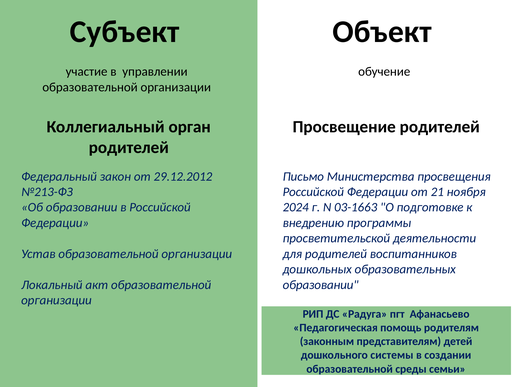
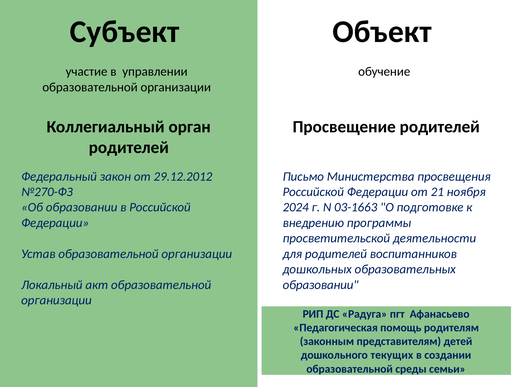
№213-ФЗ: №213-ФЗ -> №270-ФЗ
системы: системы -> текущих
